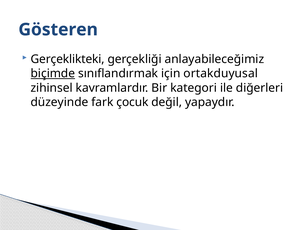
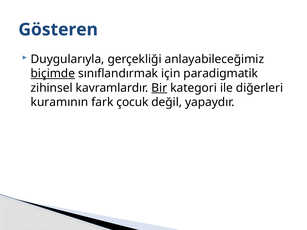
Gerçeklikteki: Gerçeklikteki -> Duygularıyla
ortakduyusal: ortakduyusal -> paradigmatik
Bir underline: none -> present
düzeyinde: düzeyinde -> kuramının
